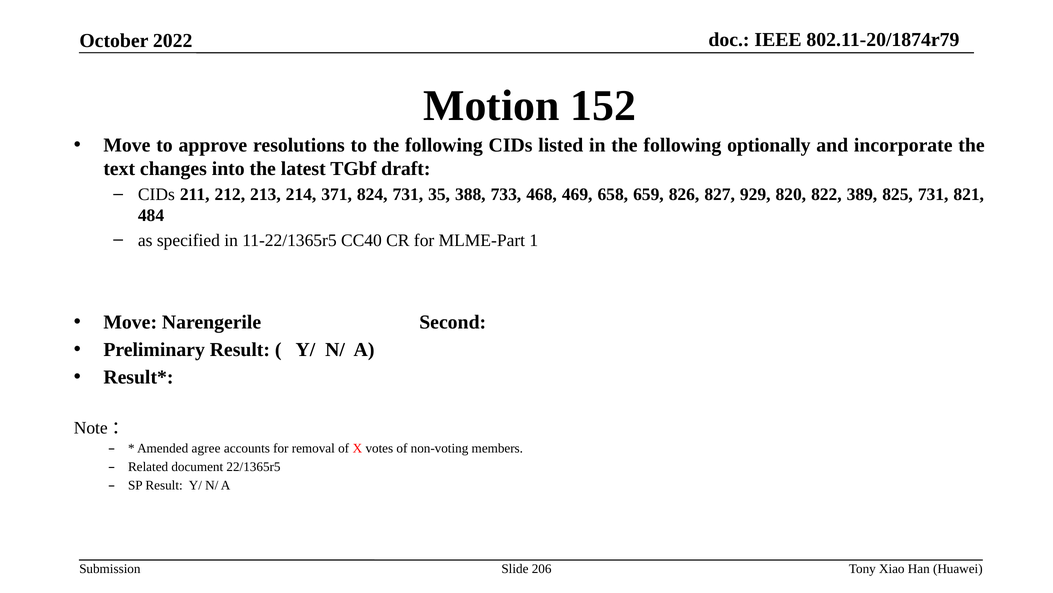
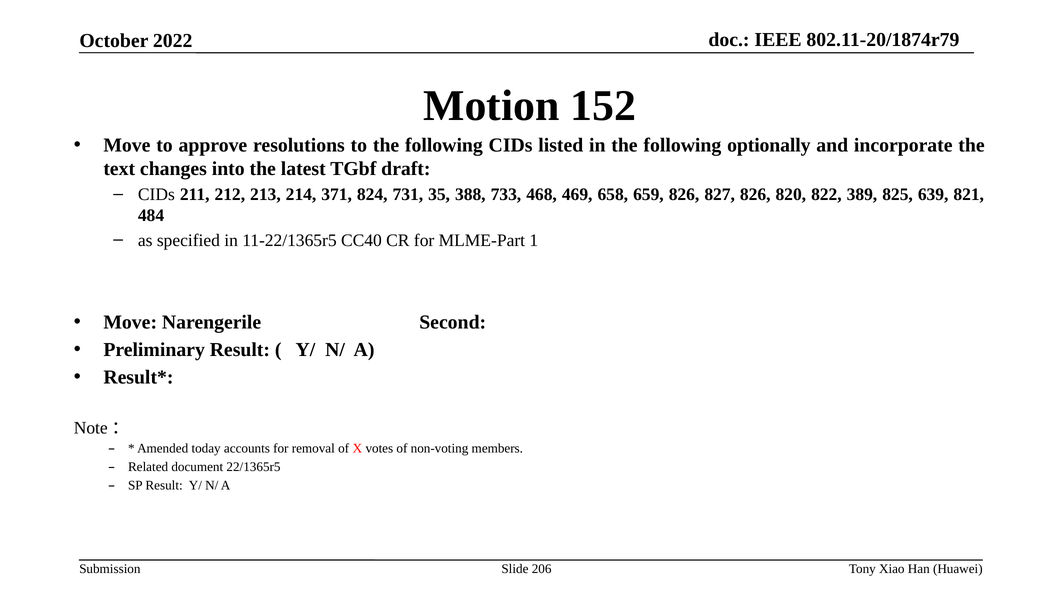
827 929: 929 -> 826
825 731: 731 -> 639
agree: agree -> today
